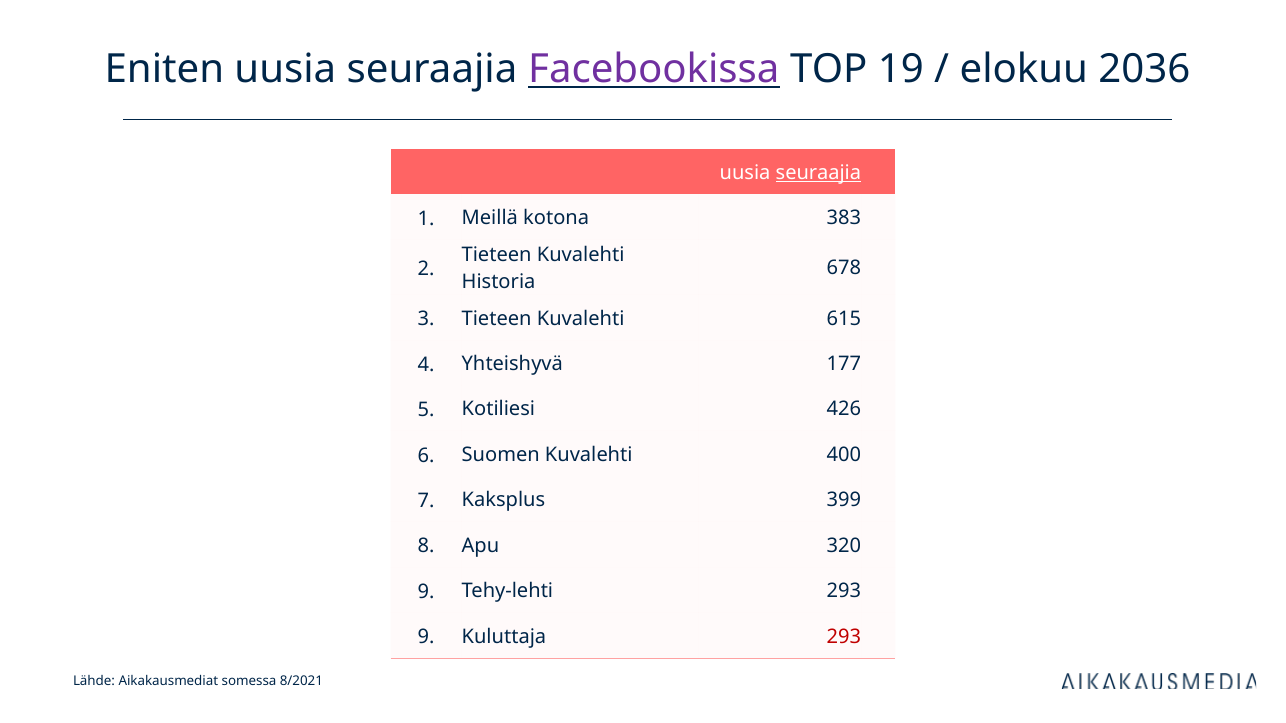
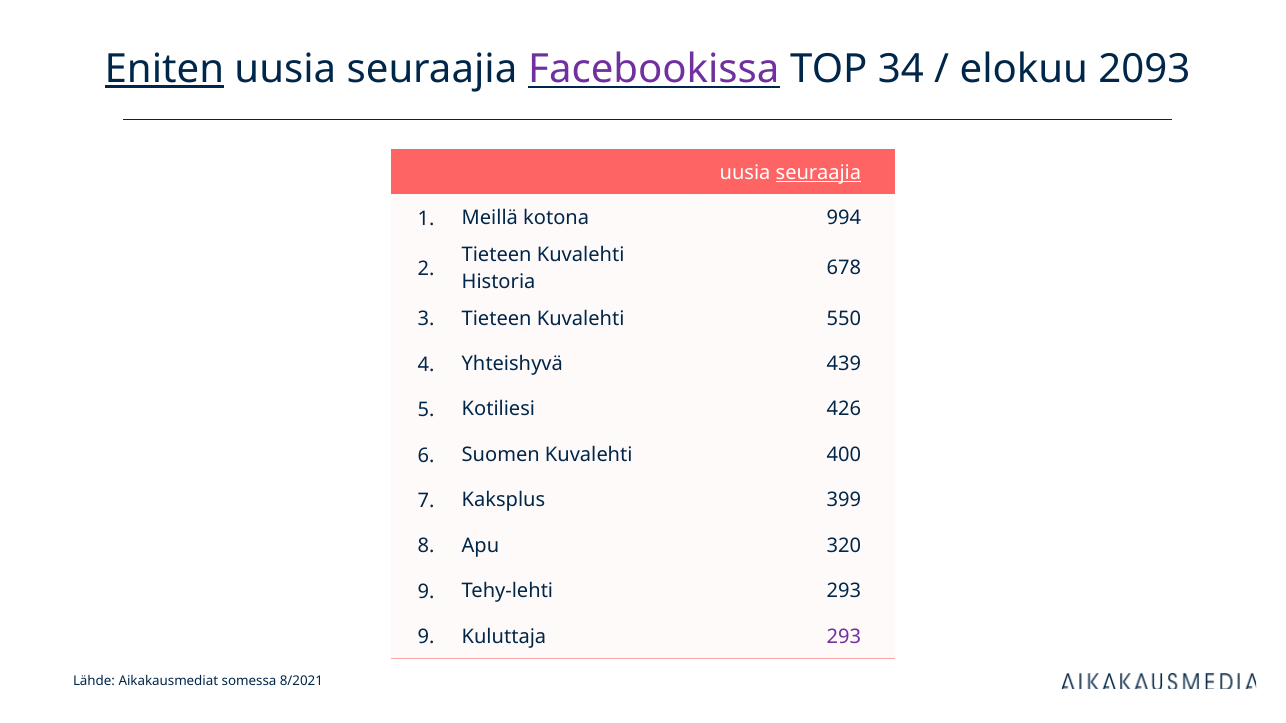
Eniten underline: none -> present
19: 19 -> 34
2036: 2036 -> 2093
383: 383 -> 994
615: 615 -> 550
177: 177 -> 439
293 at (844, 637) colour: red -> purple
